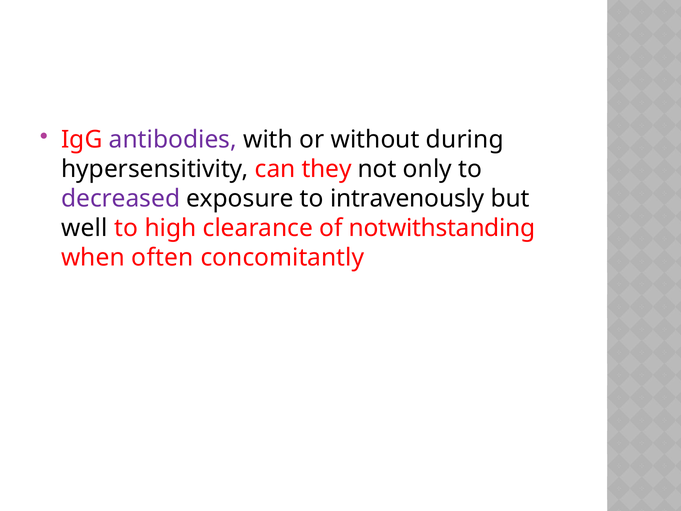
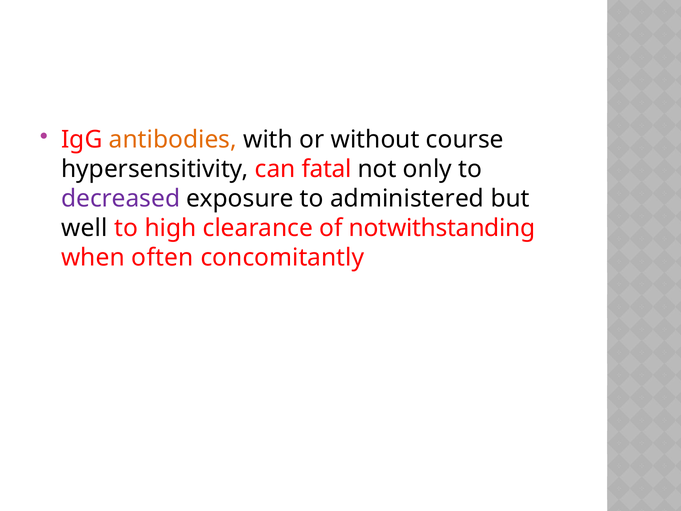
antibodies colour: purple -> orange
during: during -> course
they: they -> fatal
intravenously: intravenously -> administered
